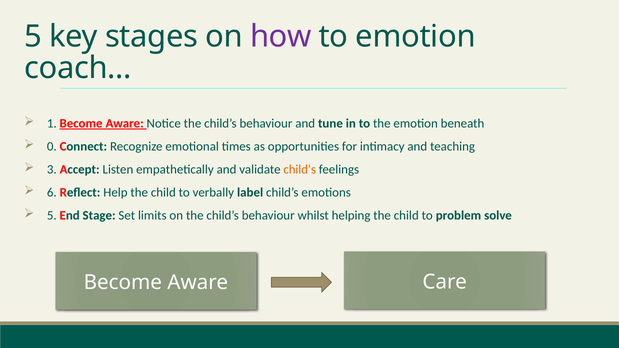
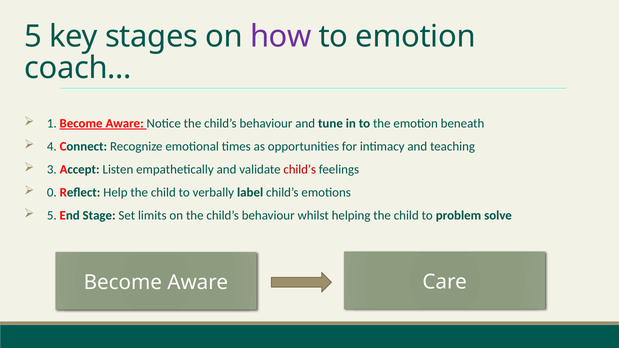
0: 0 -> 4
child’s at (300, 170) colour: orange -> red
6: 6 -> 0
